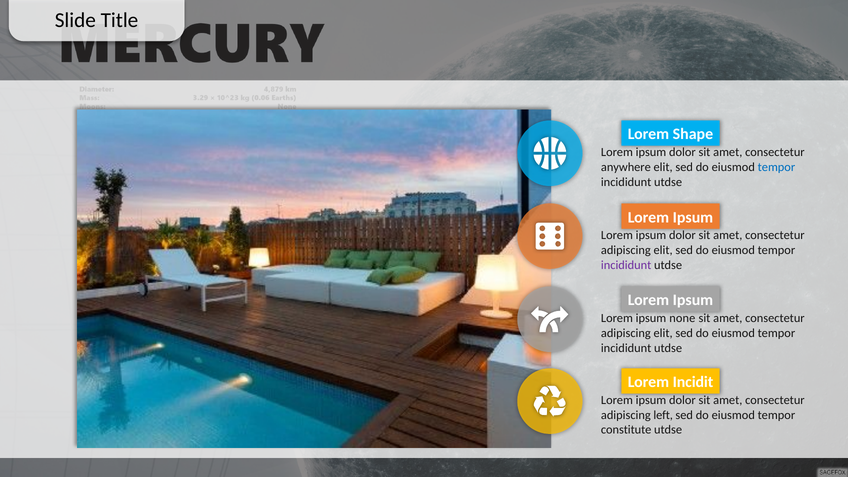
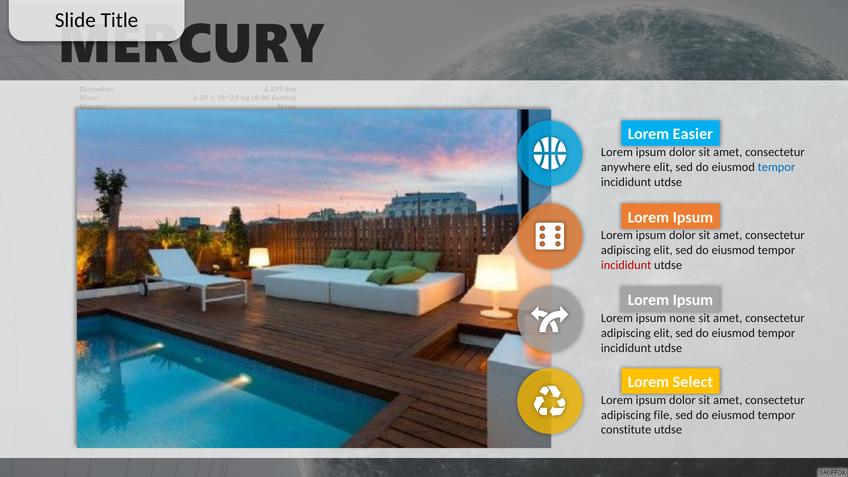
Shape: Shape -> Easier
incididunt at (626, 265) colour: purple -> red
Incidit: Incidit -> Select
left: left -> file
